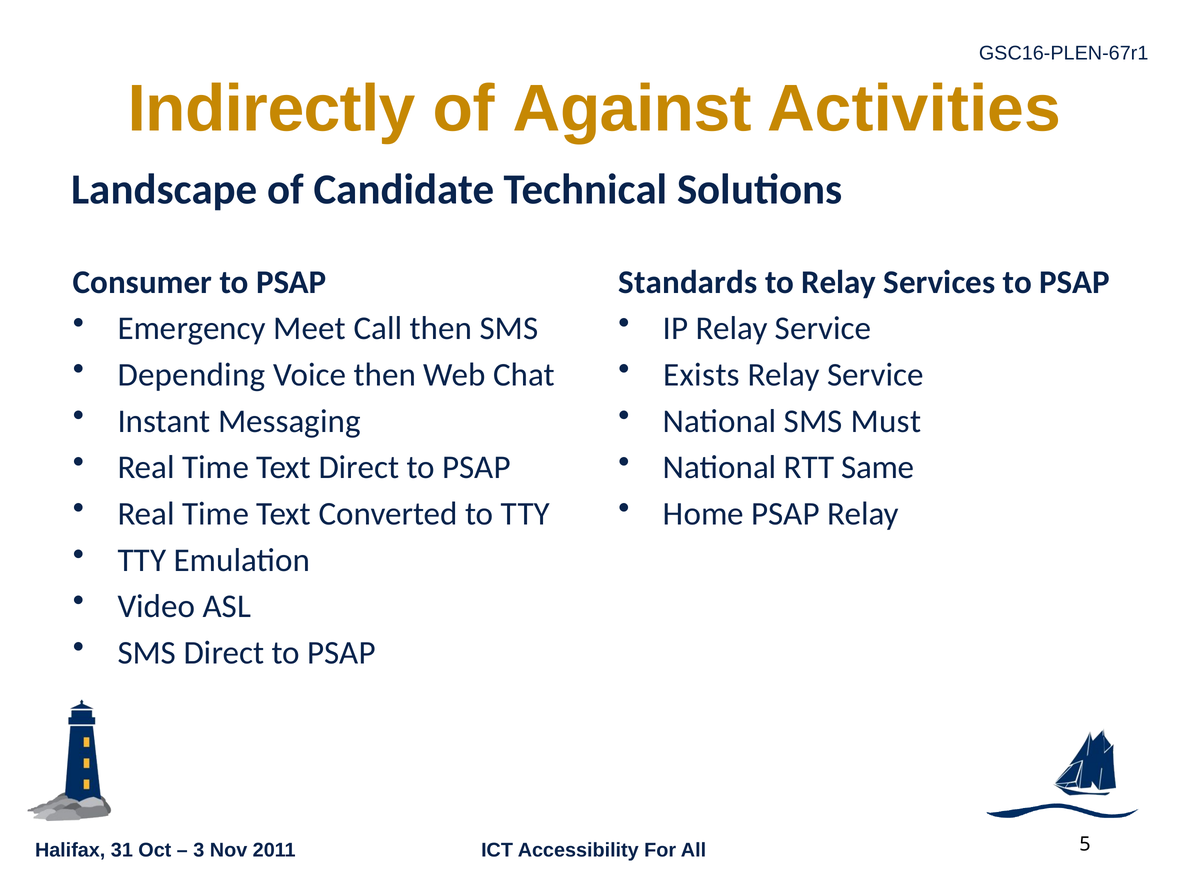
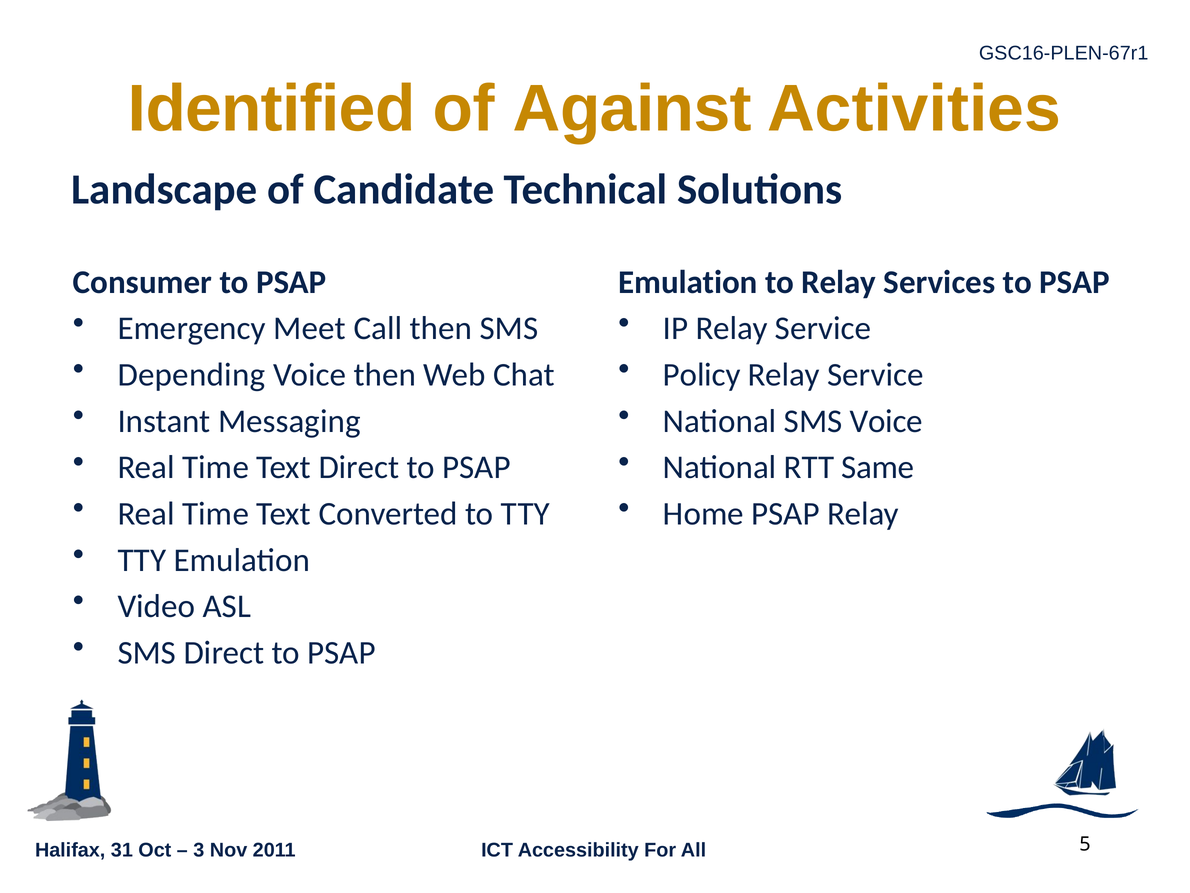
Indirectly: Indirectly -> Identified
Standards at (688, 282): Standards -> Emulation
Exists: Exists -> Policy
SMS Must: Must -> Voice
